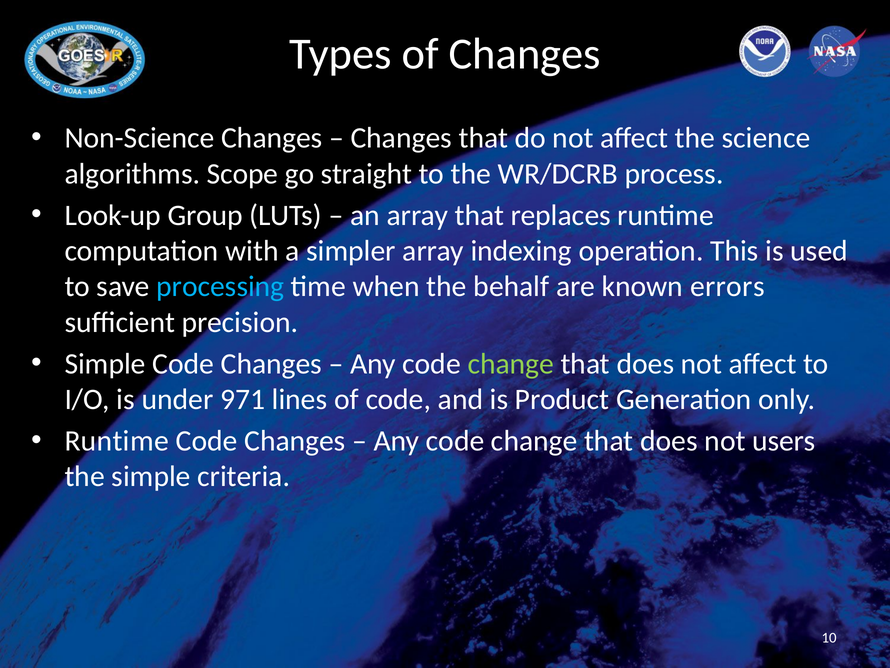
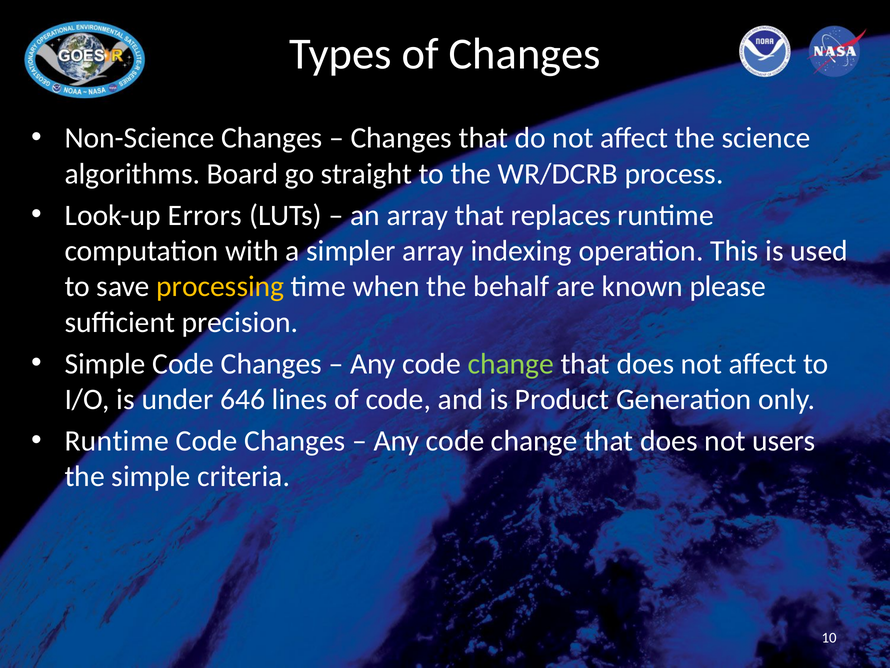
Scope: Scope -> Board
Group: Group -> Errors
processing colour: light blue -> yellow
errors: errors -> please
971: 971 -> 646
